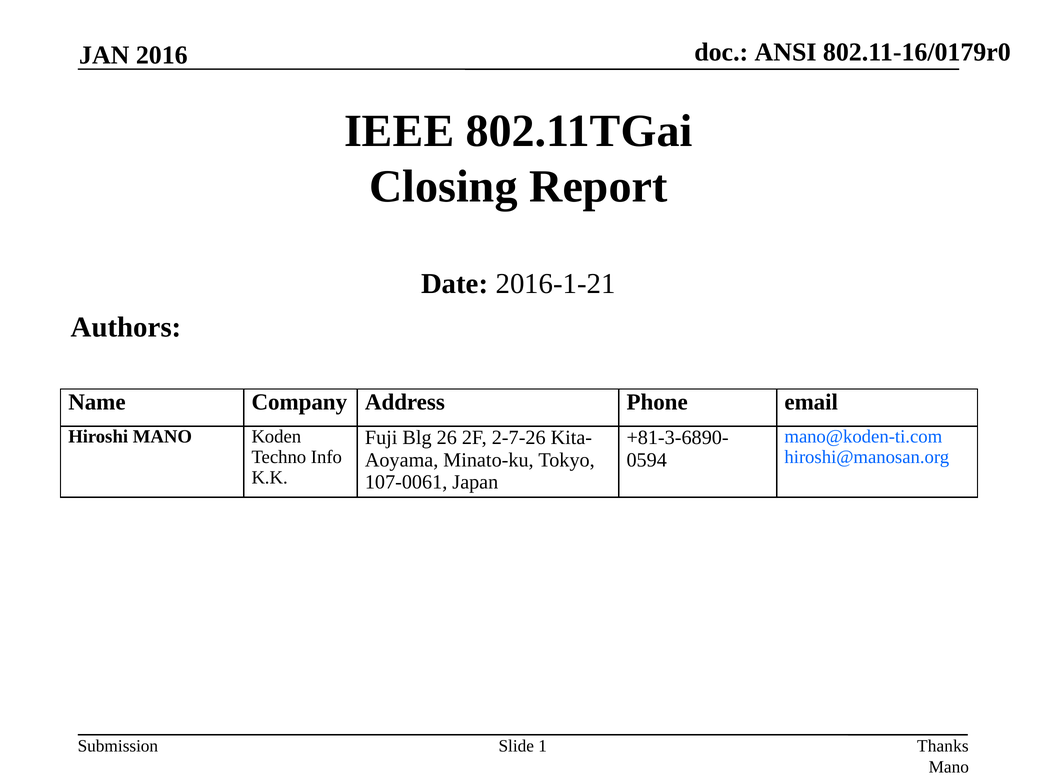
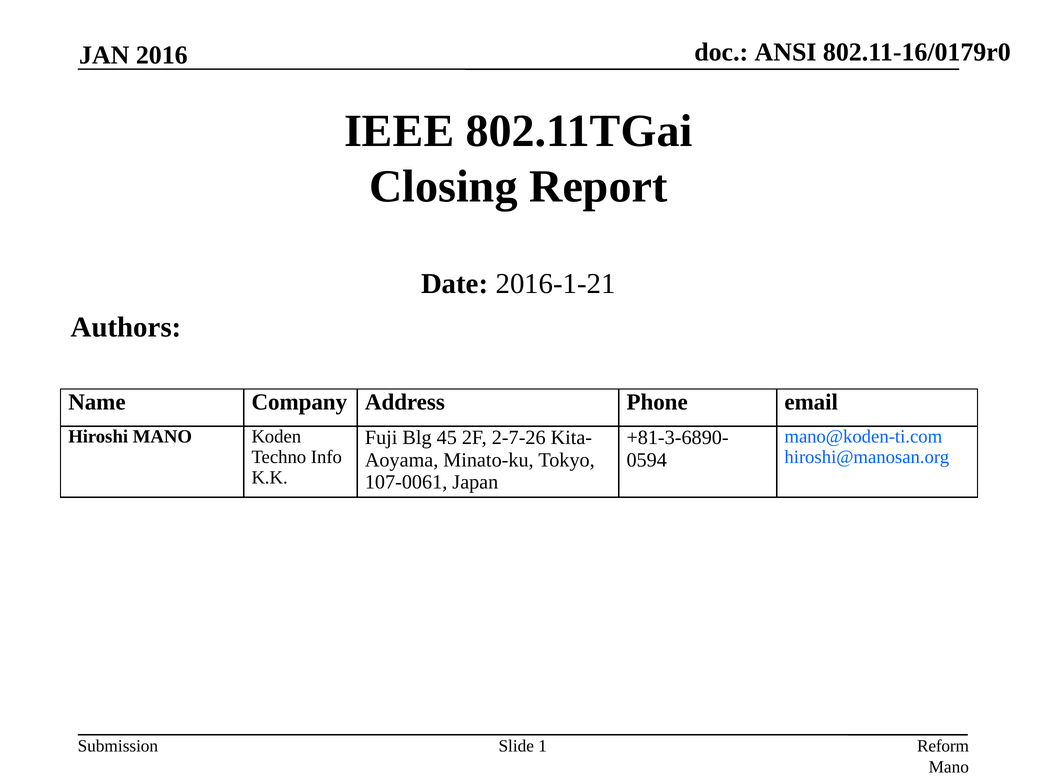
26: 26 -> 45
Thanks: Thanks -> Reform
